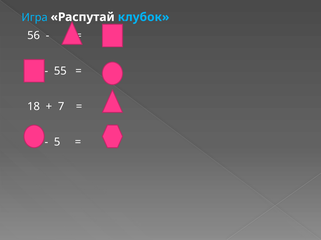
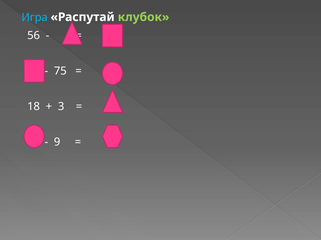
клубок colour: light blue -> light green
55: 55 -> 75
7: 7 -> 3
5: 5 -> 9
